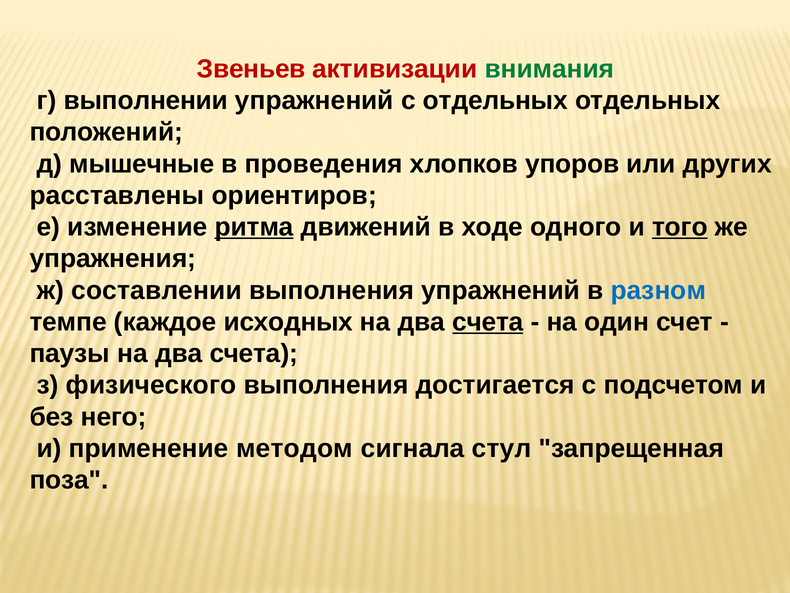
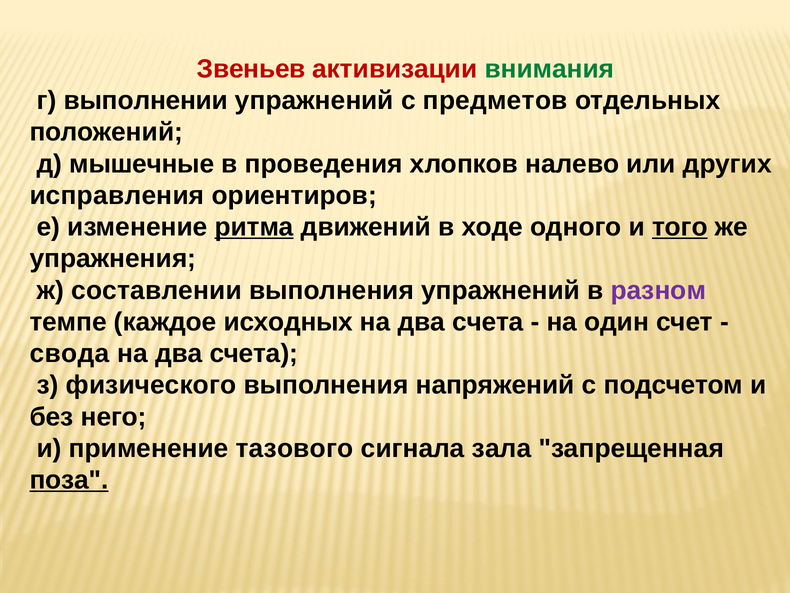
с отдельных: отдельных -> предметов
упоров: упоров -> налево
расставлены: расставлены -> исправления
разном colour: blue -> purple
счета at (488, 322) underline: present -> none
паузы: паузы -> свода
достигается: достигается -> напряжений
методом: методом -> тазового
стул: стул -> зала
поза underline: none -> present
